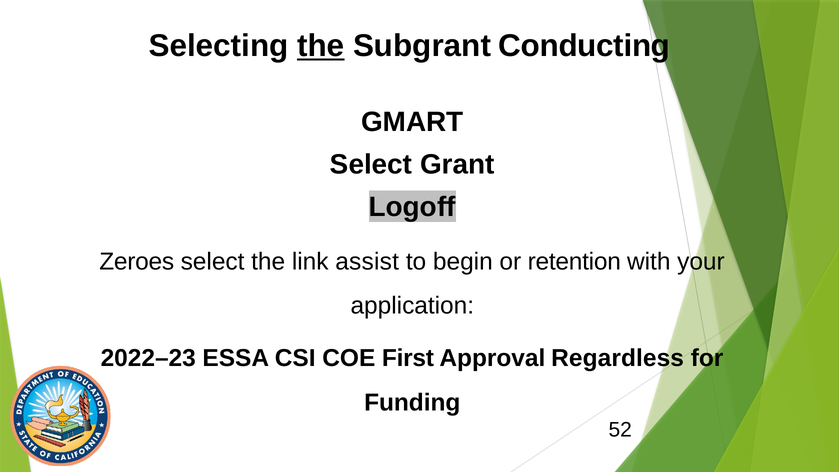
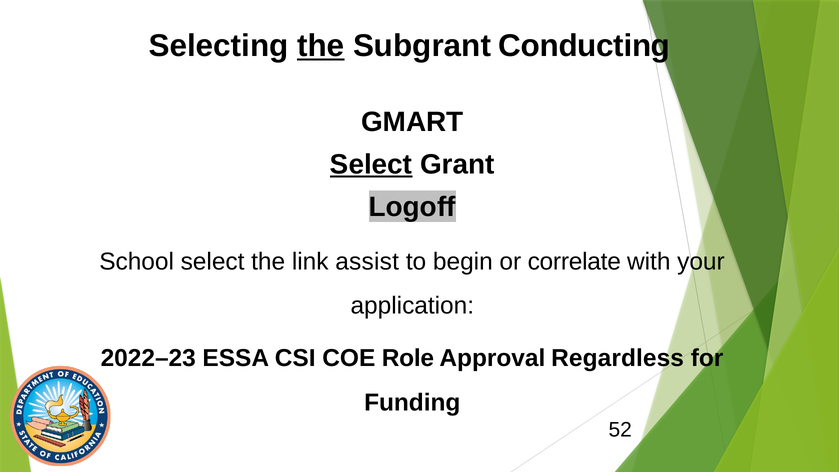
Select at (371, 164) underline: none -> present
Zeroes: Zeroes -> School
retention: retention -> correlate
First: First -> Role
